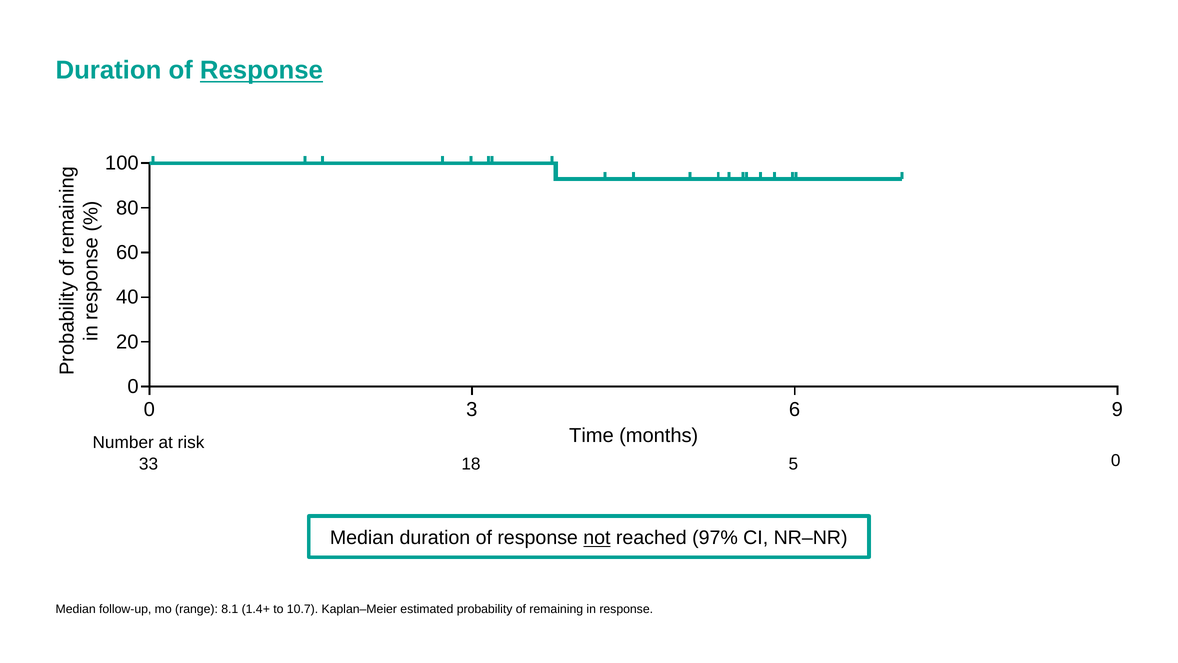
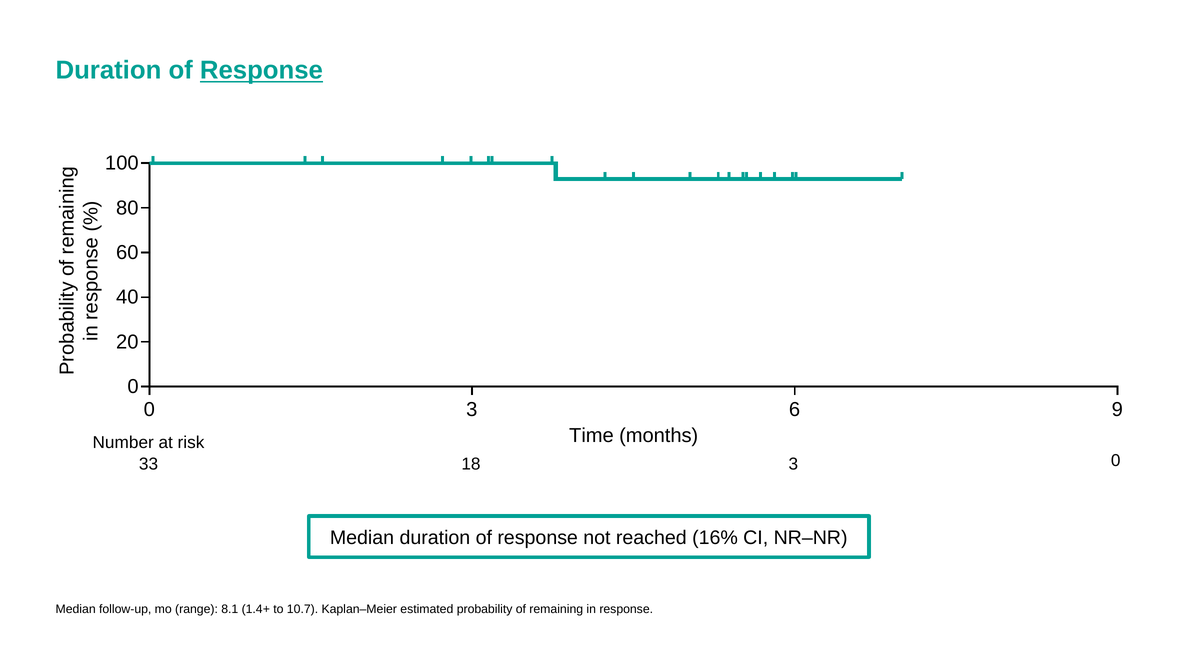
18 5: 5 -> 3
not underline: present -> none
97%: 97% -> 16%
